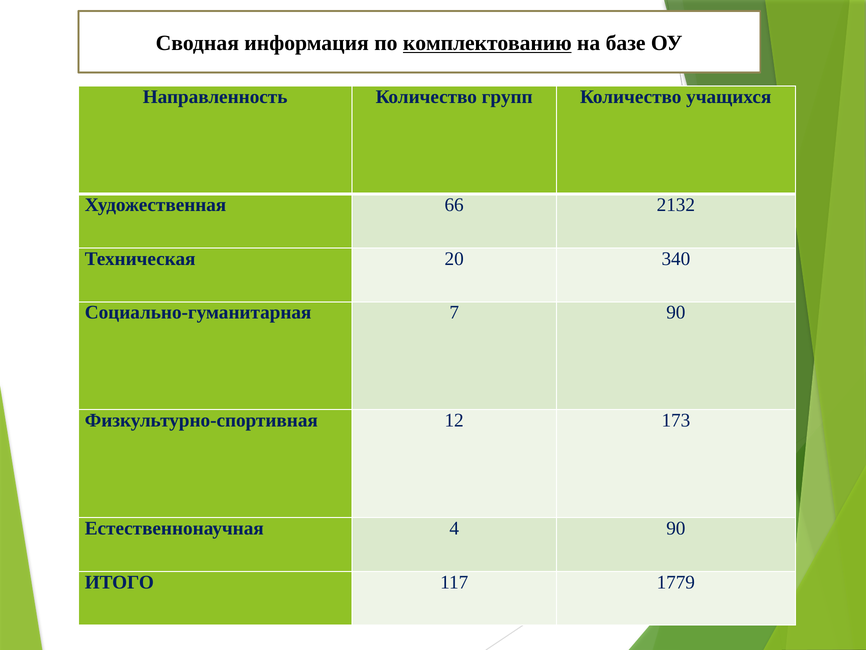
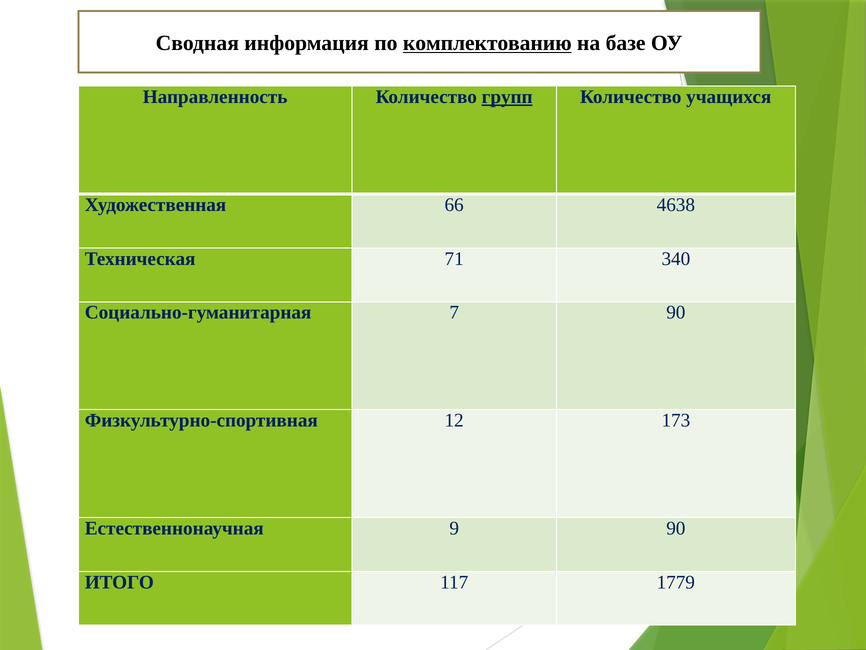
групп underline: none -> present
2132: 2132 -> 4638
20: 20 -> 71
4: 4 -> 9
